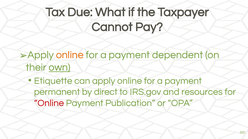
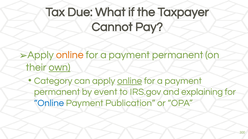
dependent at (178, 55): dependent -> permanent
Etiquette: Etiquette -> Category
online at (130, 81) underline: none -> present
direct: direct -> event
resources: resources -> explaining
Online at (49, 103) colour: red -> blue
